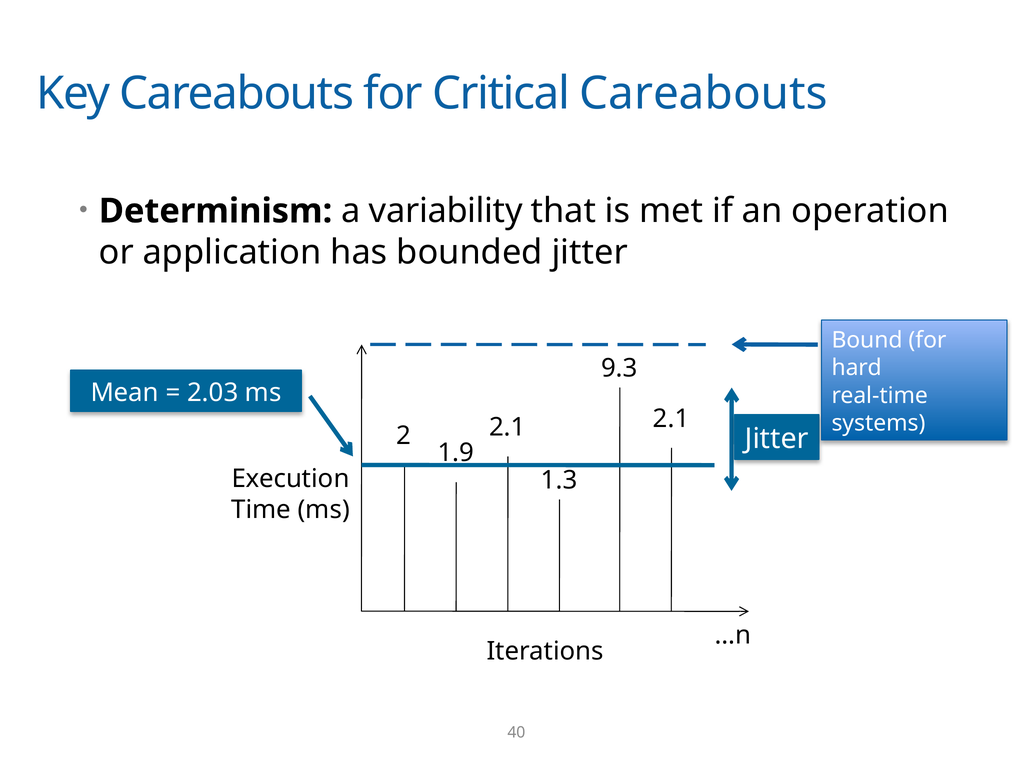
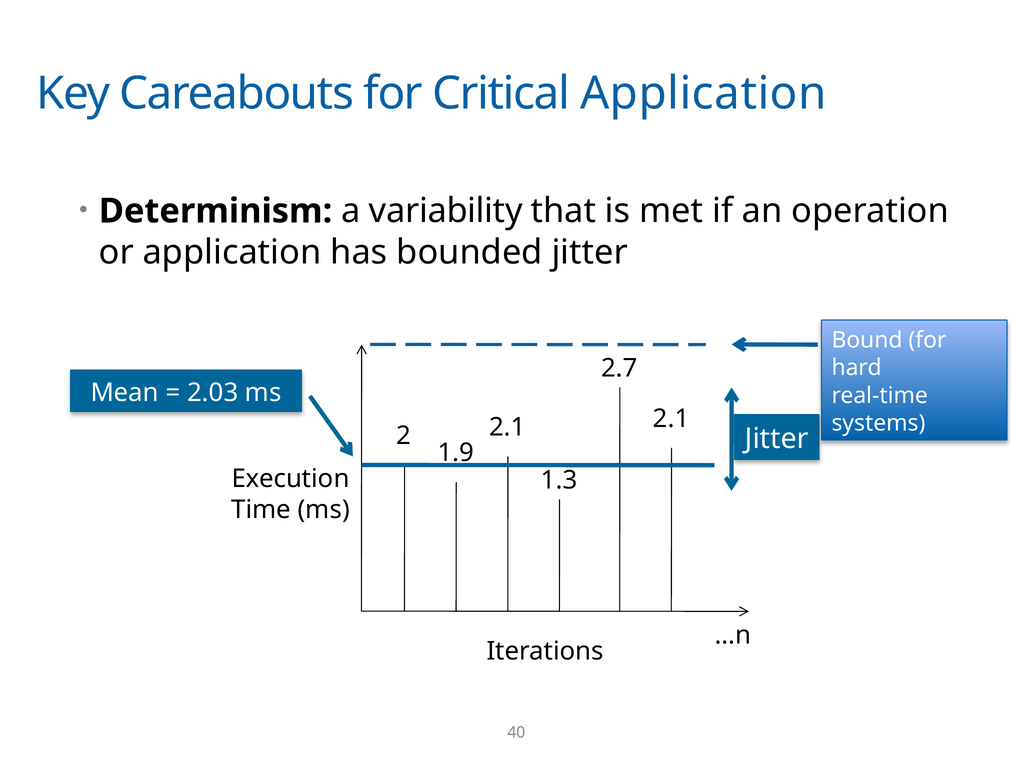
Critical Careabouts: Careabouts -> Application
9.3: 9.3 -> 2.7
